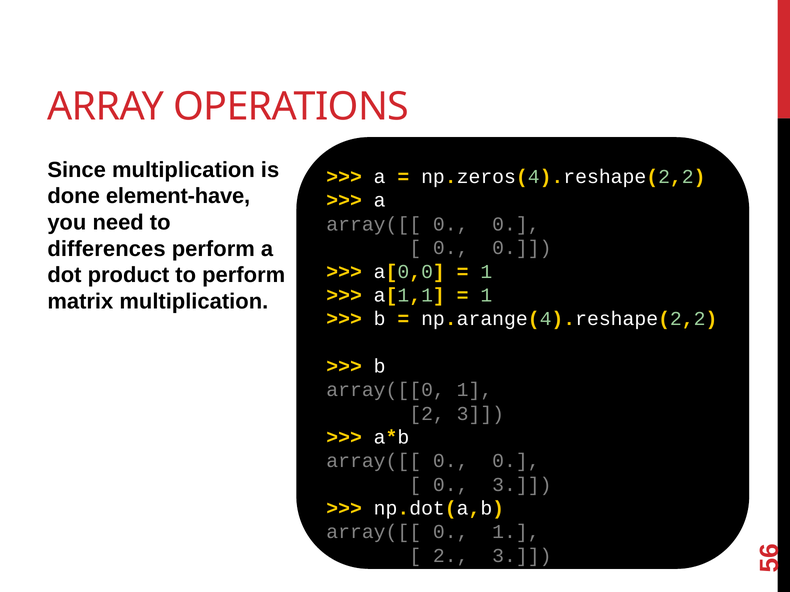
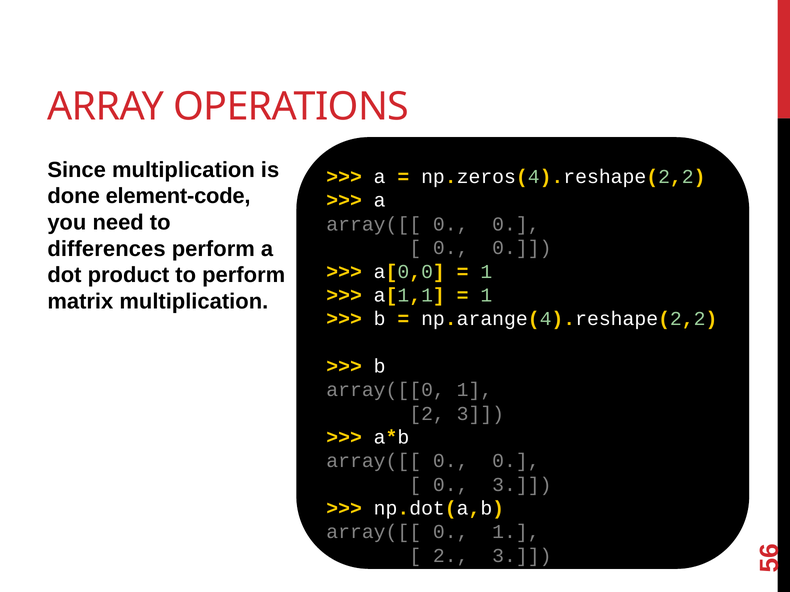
element-have: element-have -> element-code
